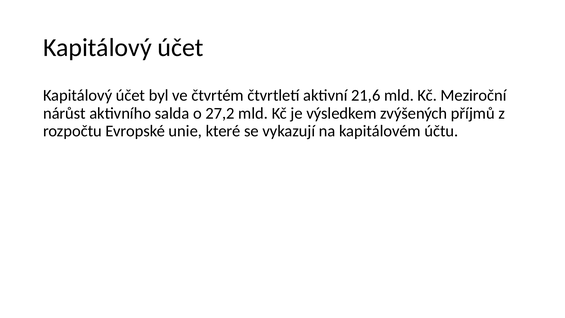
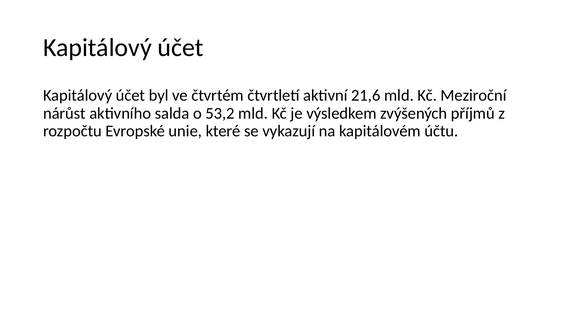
27,2: 27,2 -> 53,2
